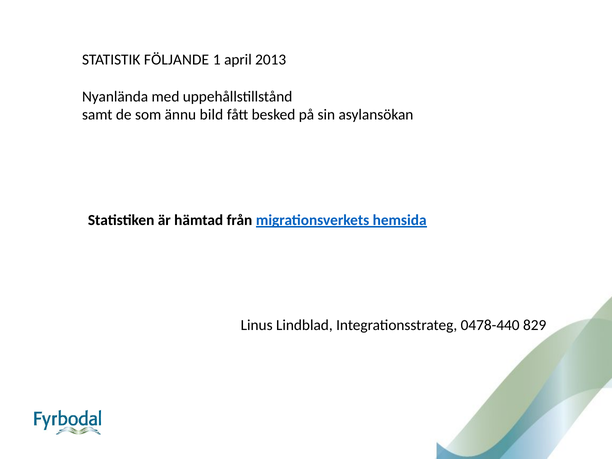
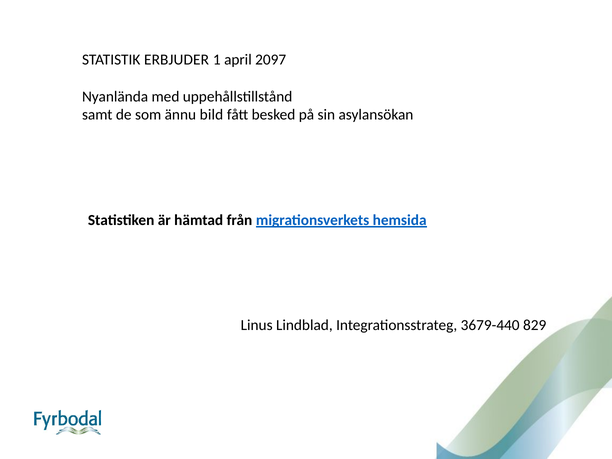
FÖLJANDE: FÖLJANDE -> ERBJUDER
2013: 2013 -> 2097
0478-440: 0478-440 -> 3679-440
